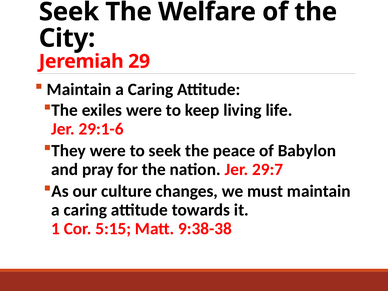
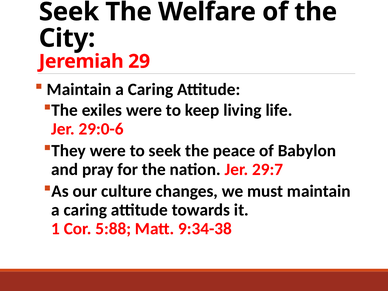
29:1-6: 29:1-6 -> 29:0-6
5:15: 5:15 -> 5:88
9:38-38: 9:38-38 -> 9:34-38
